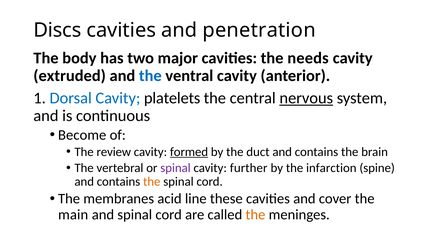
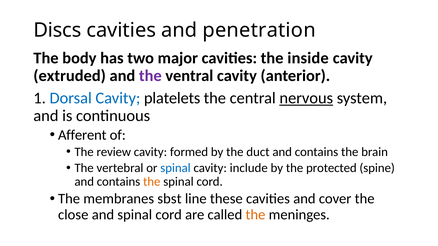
needs: needs -> inside
the at (150, 76) colour: blue -> purple
Become: Become -> Afferent
formed underline: present -> none
spinal at (175, 168) colour: purple -> blue
further: further -> include
infarction: infarction -> protected
acid: acid -> sbst
main: main -> close
